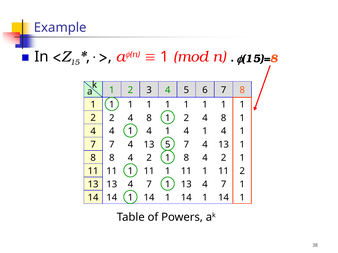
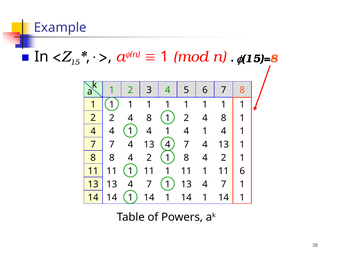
4 13 5: 5 -> 4
11 2: 2 -> 6
